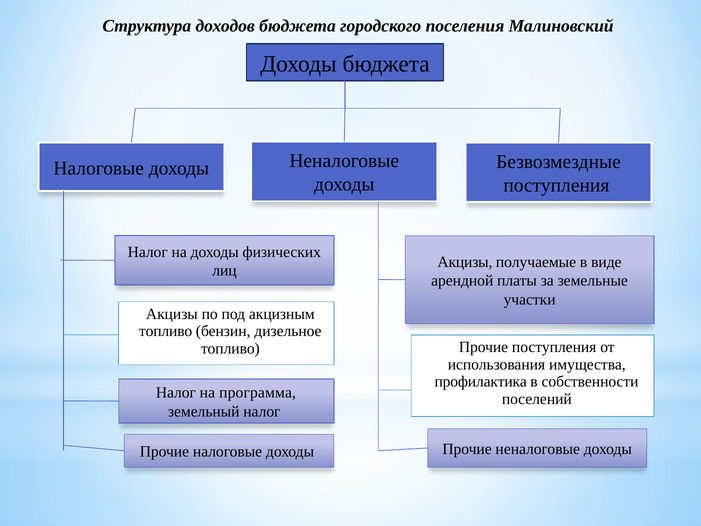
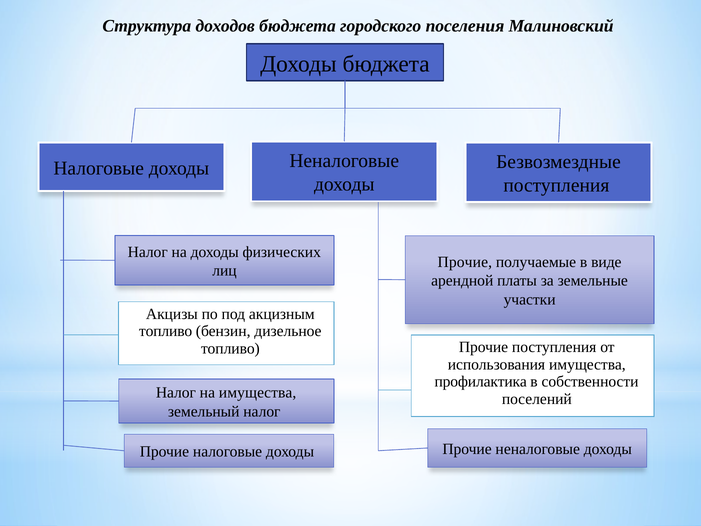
Акцизы at (465, 262): Акцизы -> Прочие
на программа: программа -> имущества
